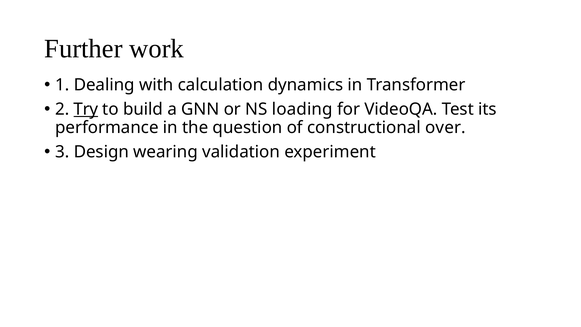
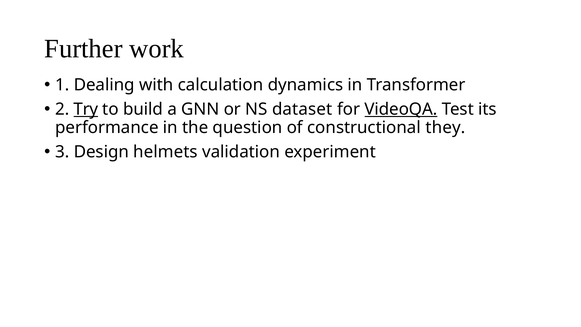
loading: loading -> dataset
VideoQA underline: none -> present
over: over -> they
wearing: wearing -> helmets
